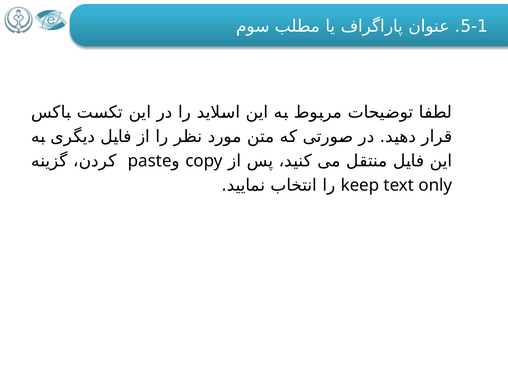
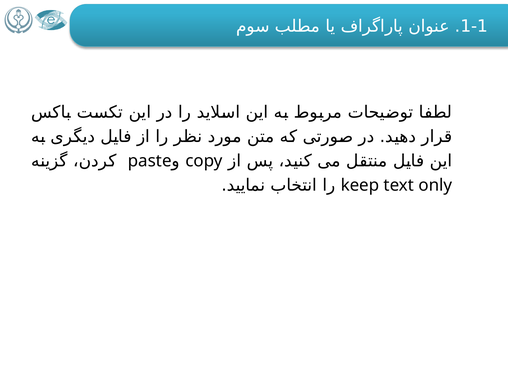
5-1: 5-1 -> 1-1
